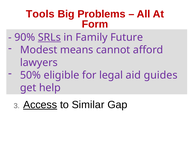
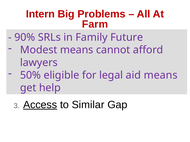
Tools: Tools -> Intern
Form: Form -> Farm
SRLs underline: present -> none
guides at (161, 75): guides -> means
